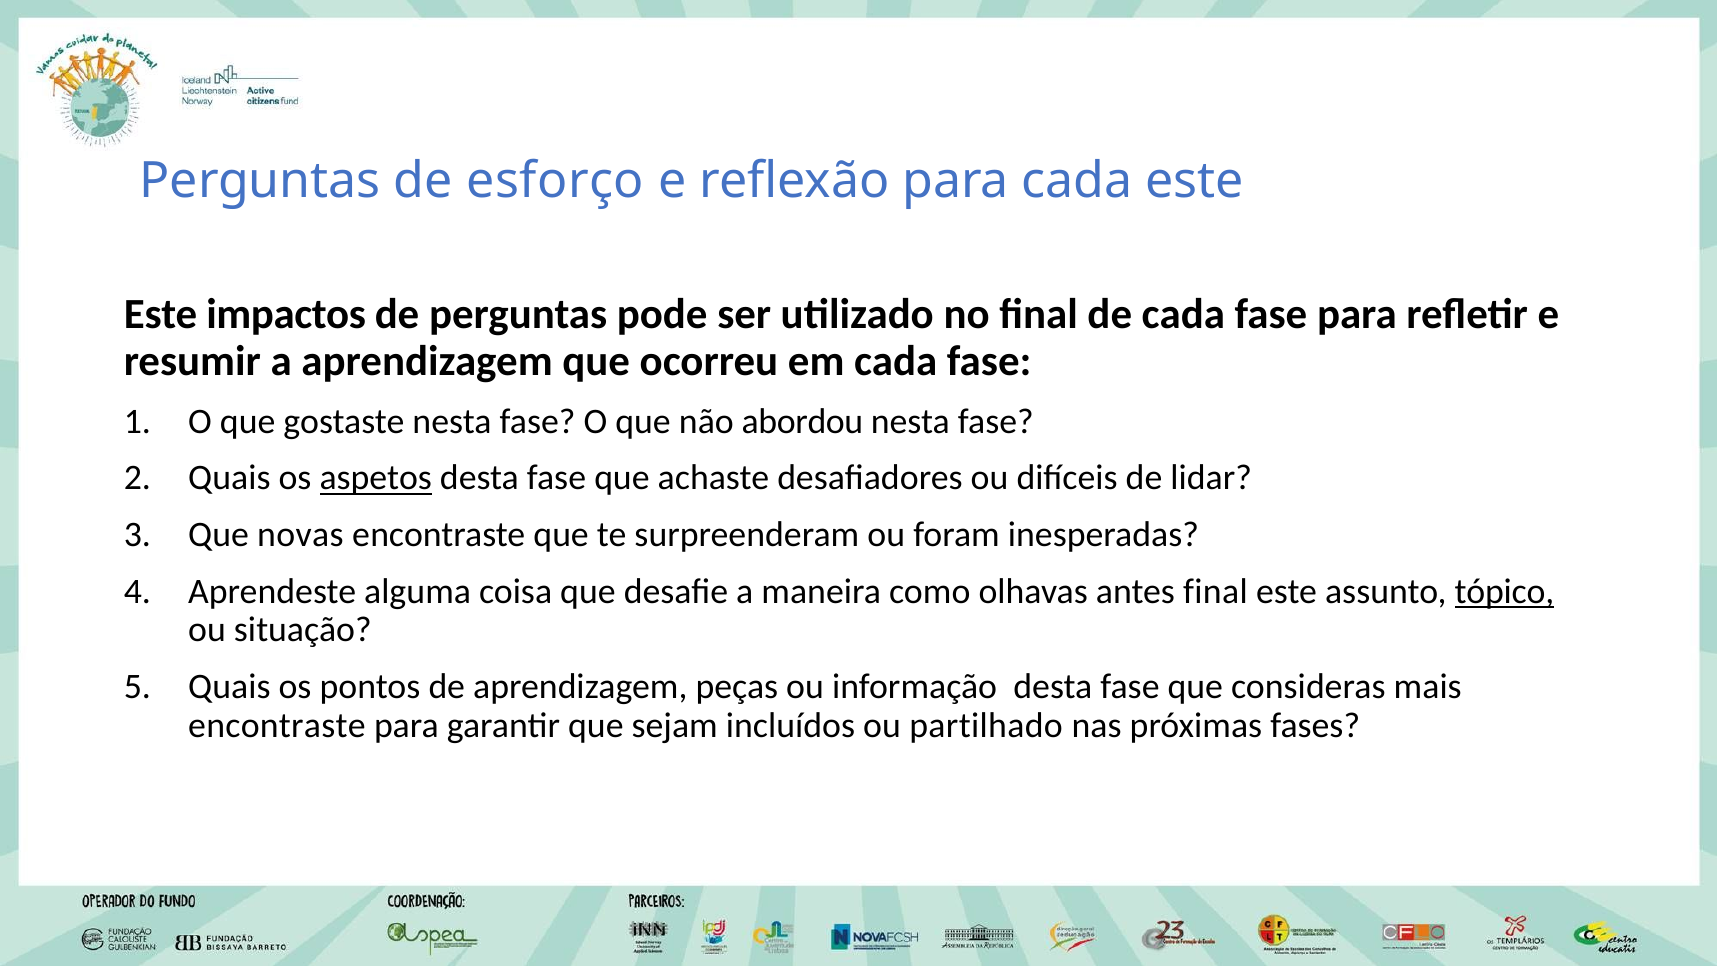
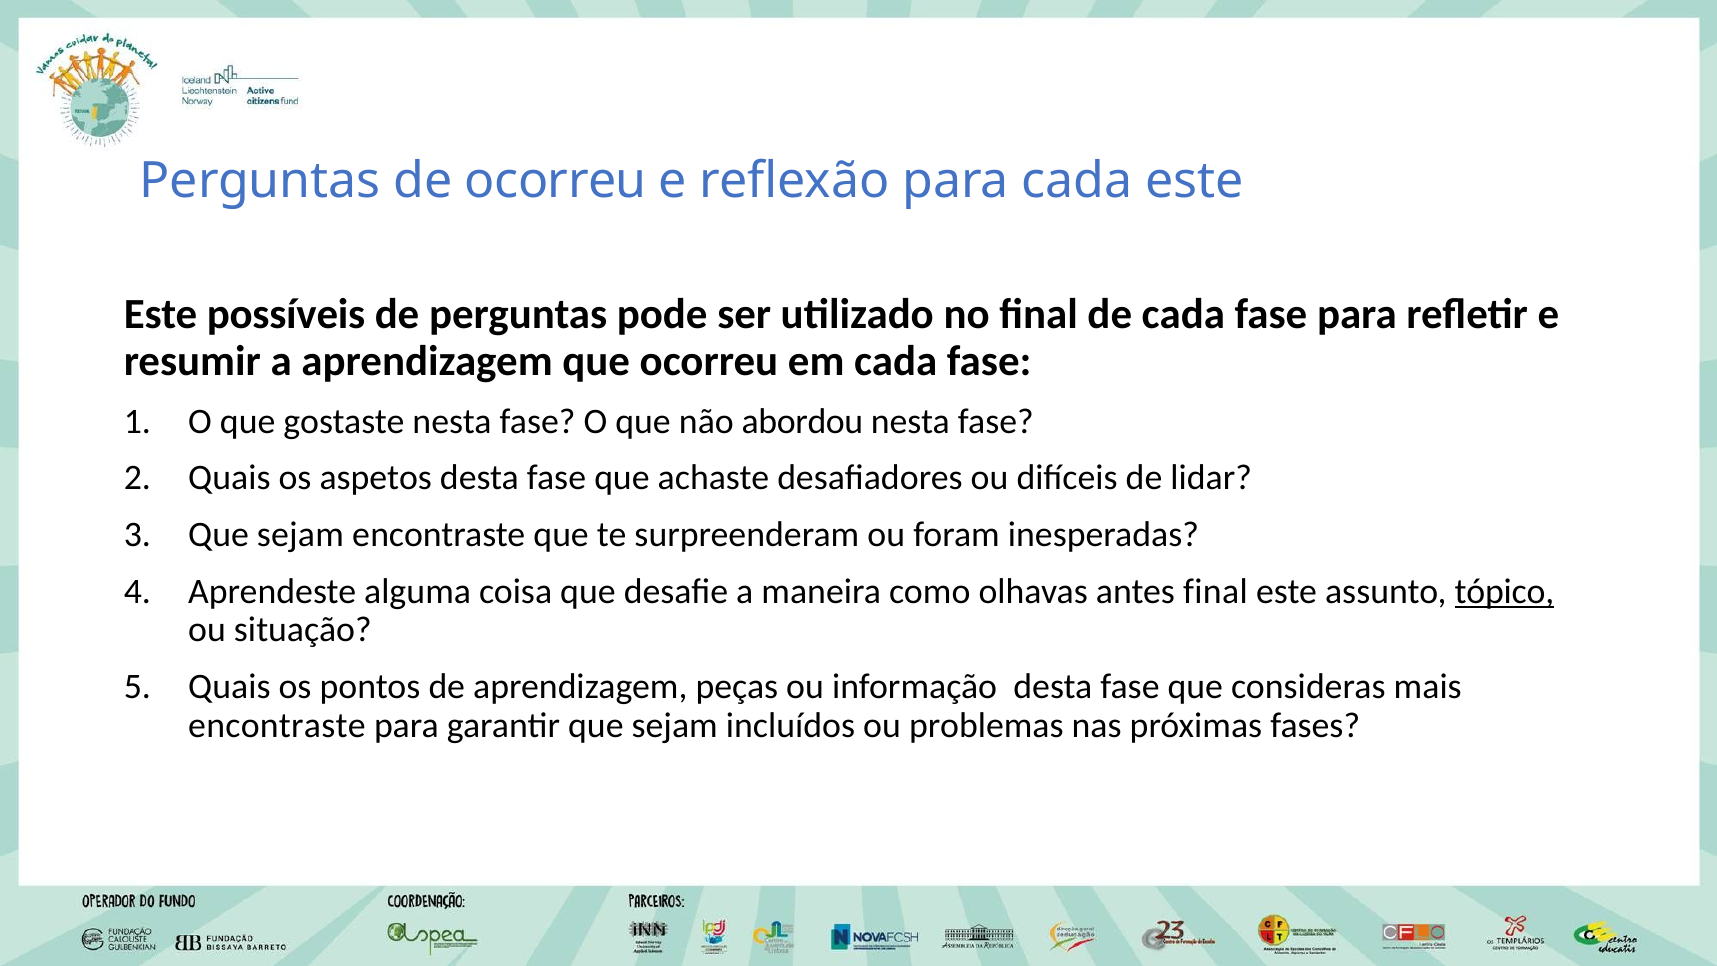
de esforço: esforço -> ocorreu
impactos: impactos -> possíveis
aspetos underline: present -> none
novas at (300, 535): novas -> sejam
partilhado: partilhado -> problemas
